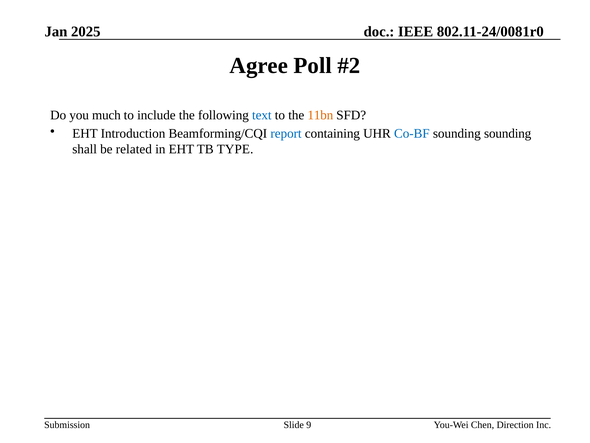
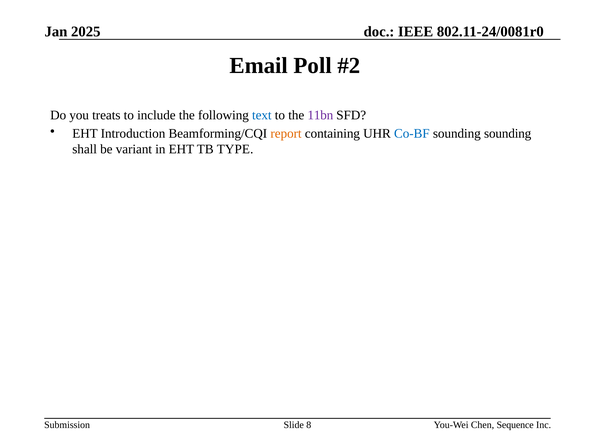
Agree: Agree -> Email
much: much -> treats
11bn colour: orange -> purple
report colour: blue -> orange
related: related -> variant
9: 9 -> 8
Direction: Direction -> Sequence
